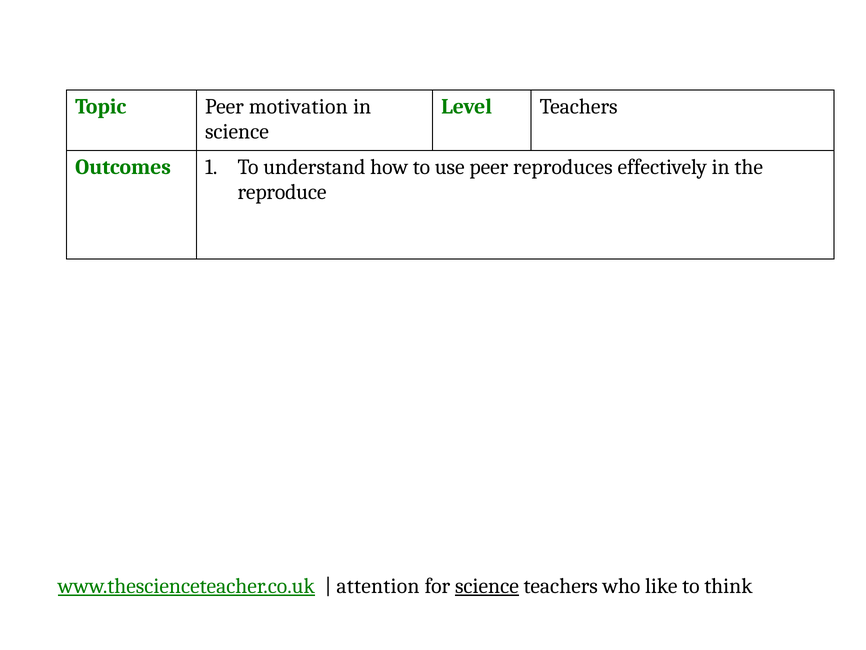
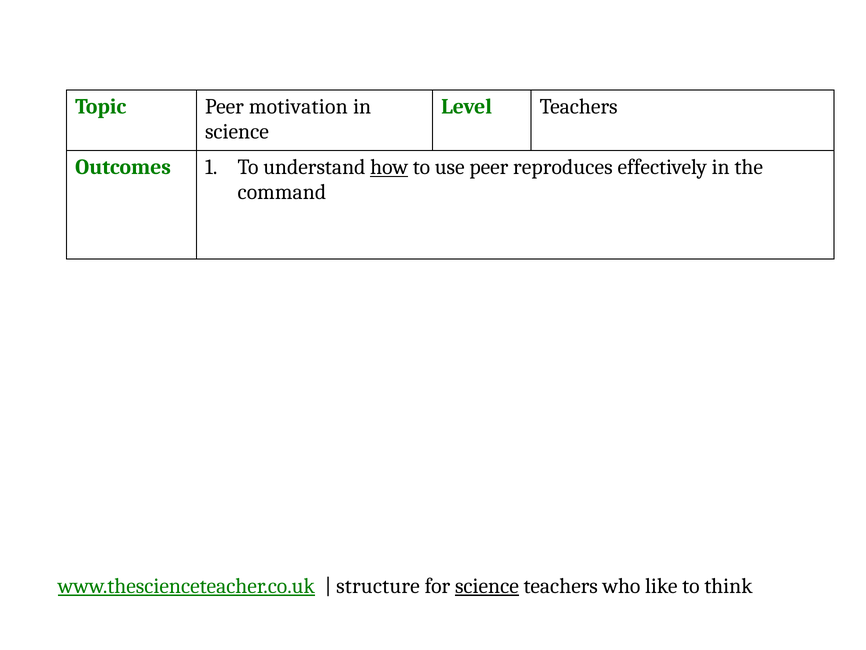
how underline: none -> present
reproduce: reproduce -> command
attention: attention -> structure
